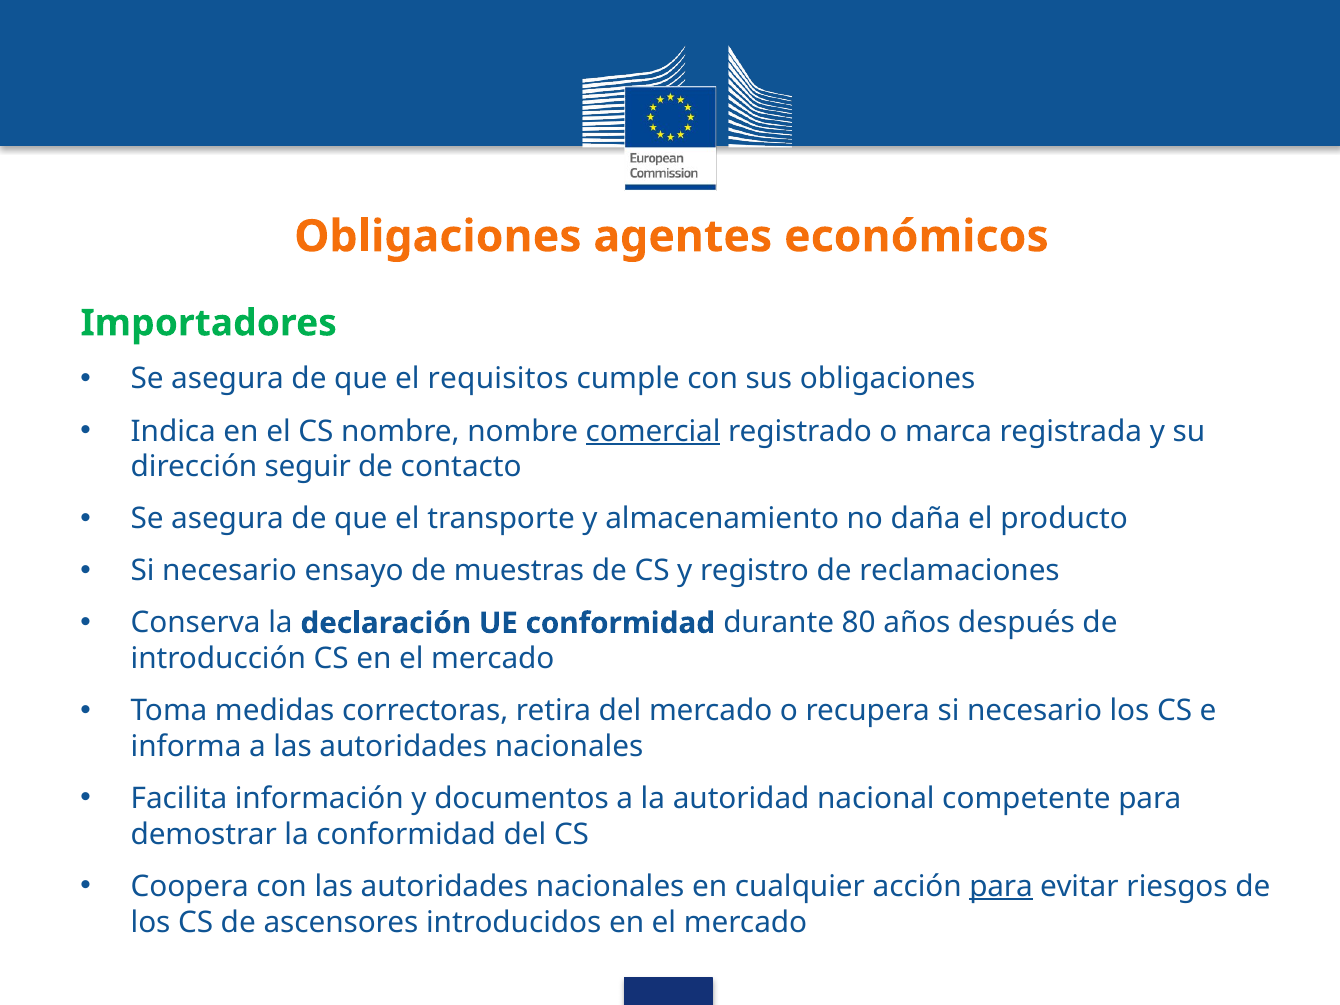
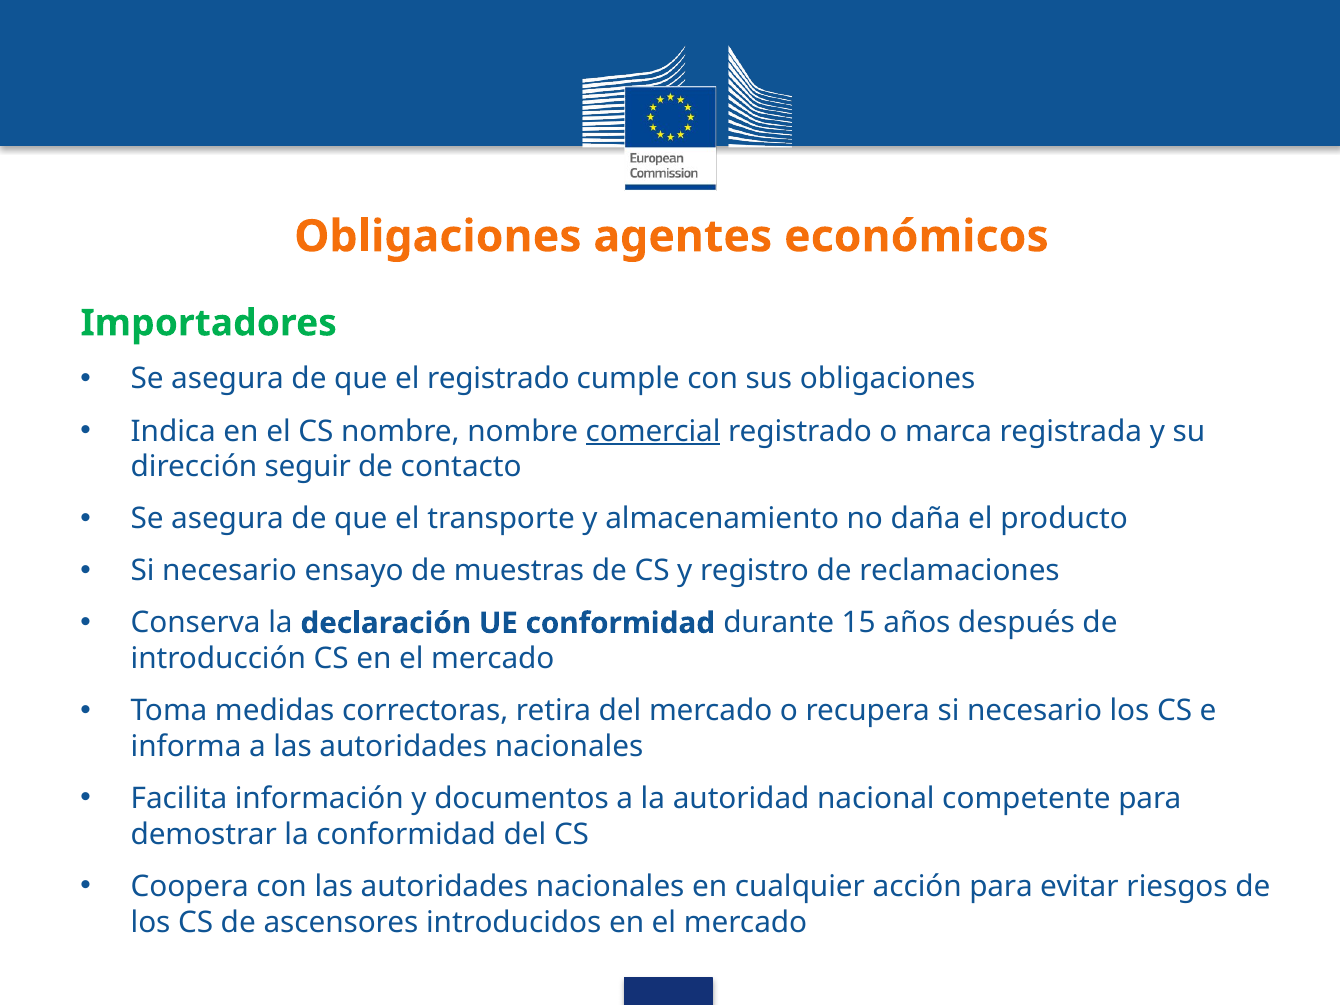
el requisitos: requisitos -> registrado
80: 80 -> 15
para at (1001, 887) underline: present -> none
